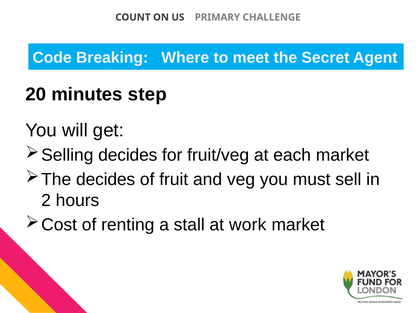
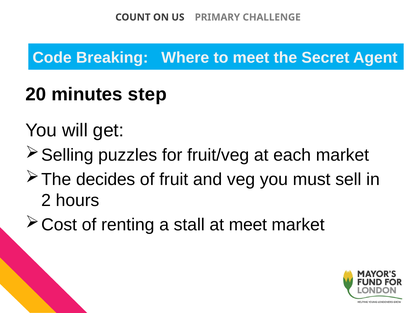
decides at (128, 155): decides -> puzzles
at work: work -> meet
